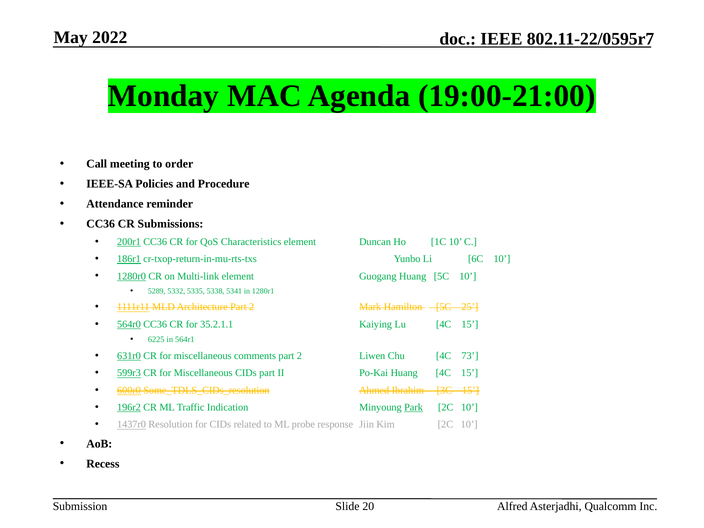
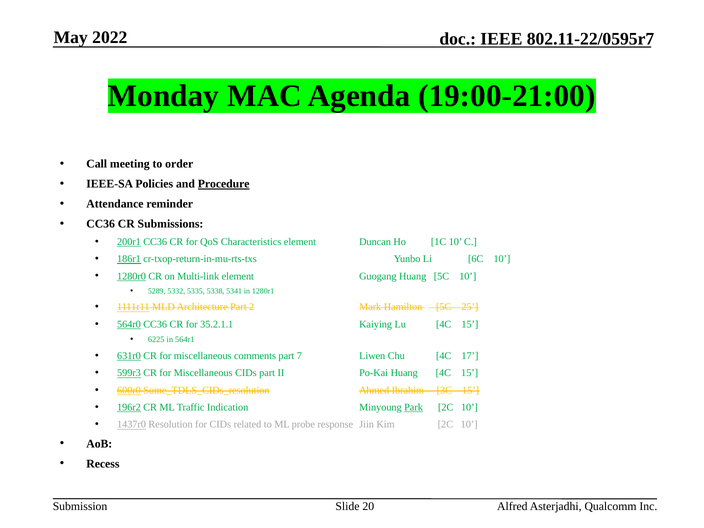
Procedure underline: none -> present
comments part 2: 2 -> 7
73: 73 -> 17
